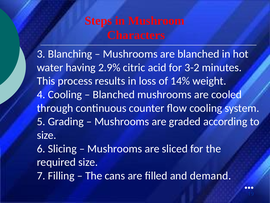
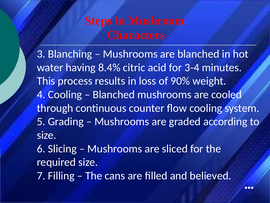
2.9%: 2.9% -> 8.4%
3-2: 3-2 -> 3-4
14%: 14% -> 90%
demand: demand -> believed
